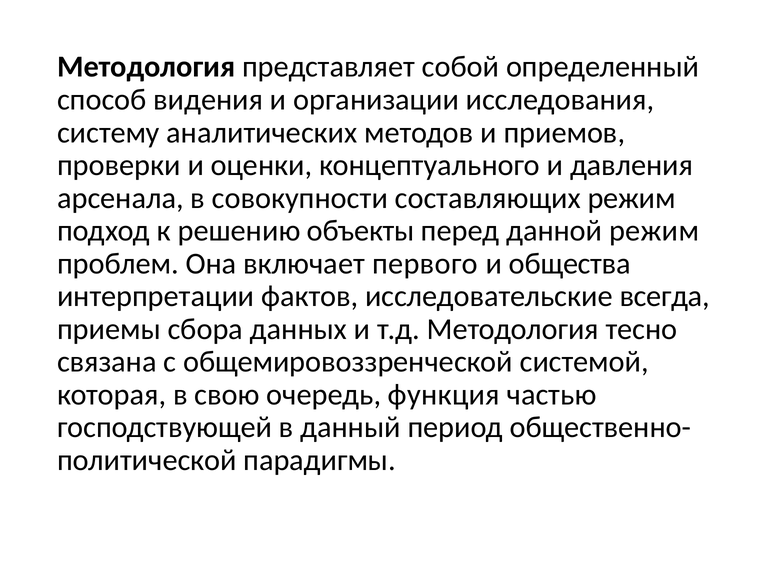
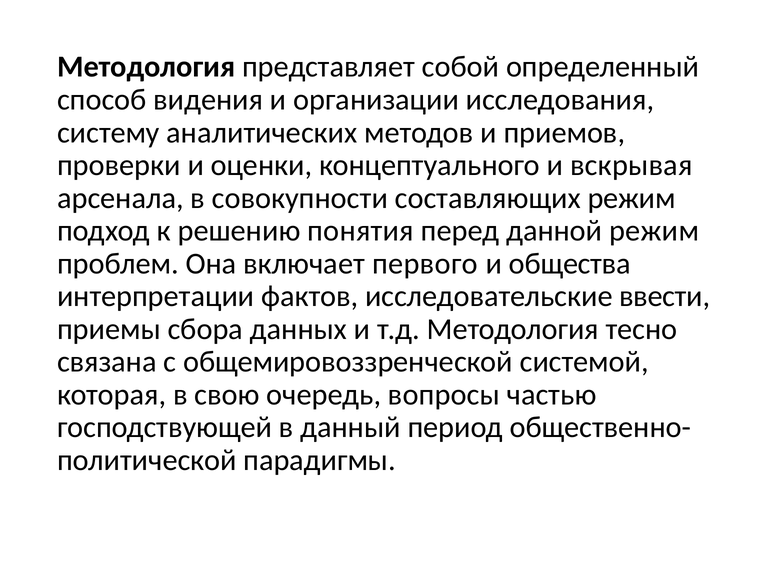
давления: давления -> вскрывая
объекты: объекты -> понятия
всегда: всегда -> ввести
функция: функция -> вопросы
